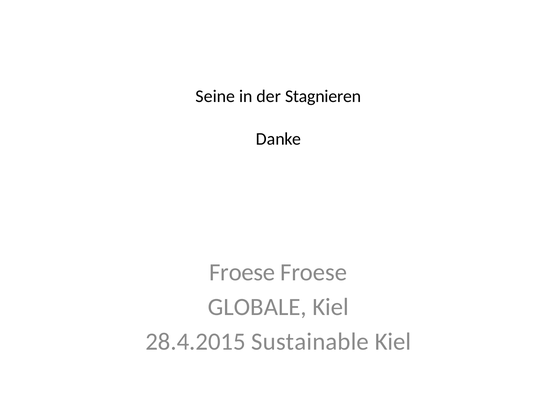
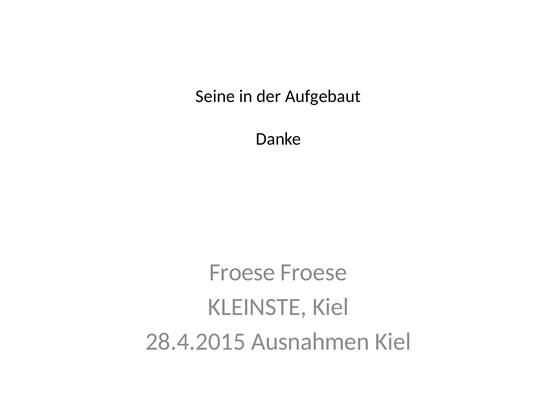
Stagnieren: Stagnieren -> Aufgebaut
GLOBALE: GLOBALE -> KLEINSTE
Sustainable: Sustainable -> Ausnahmen
